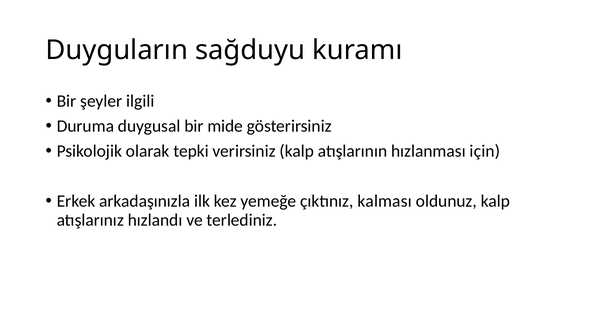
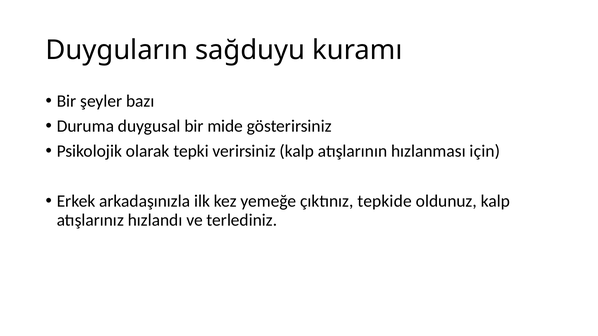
ilgili: ilgili -> bazı
kalması: kalması -> tepkide
